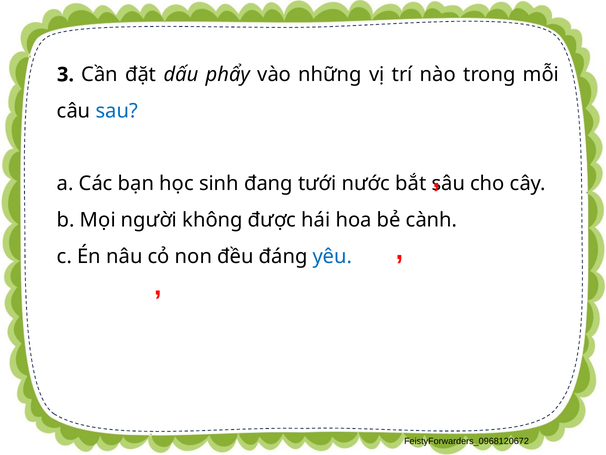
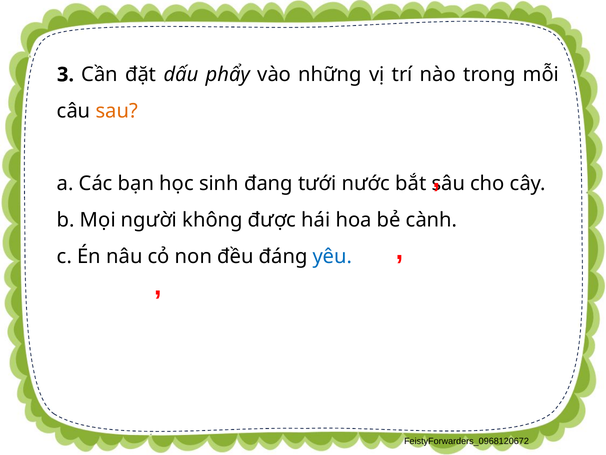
sau colour: blue -> orange
